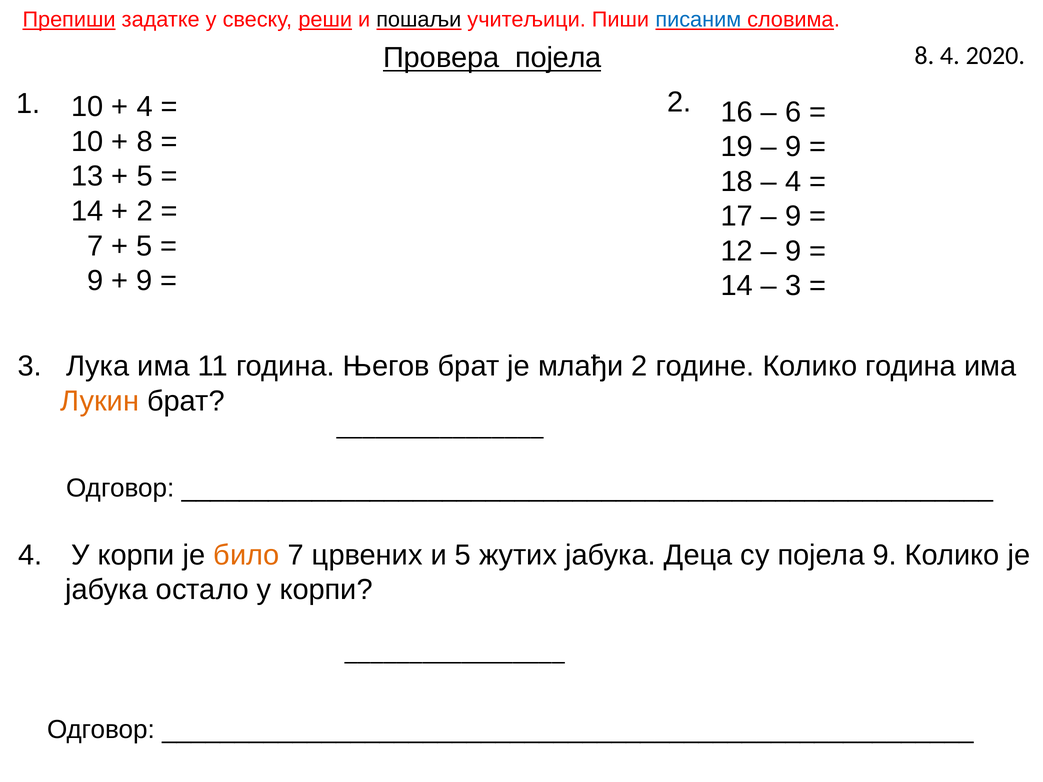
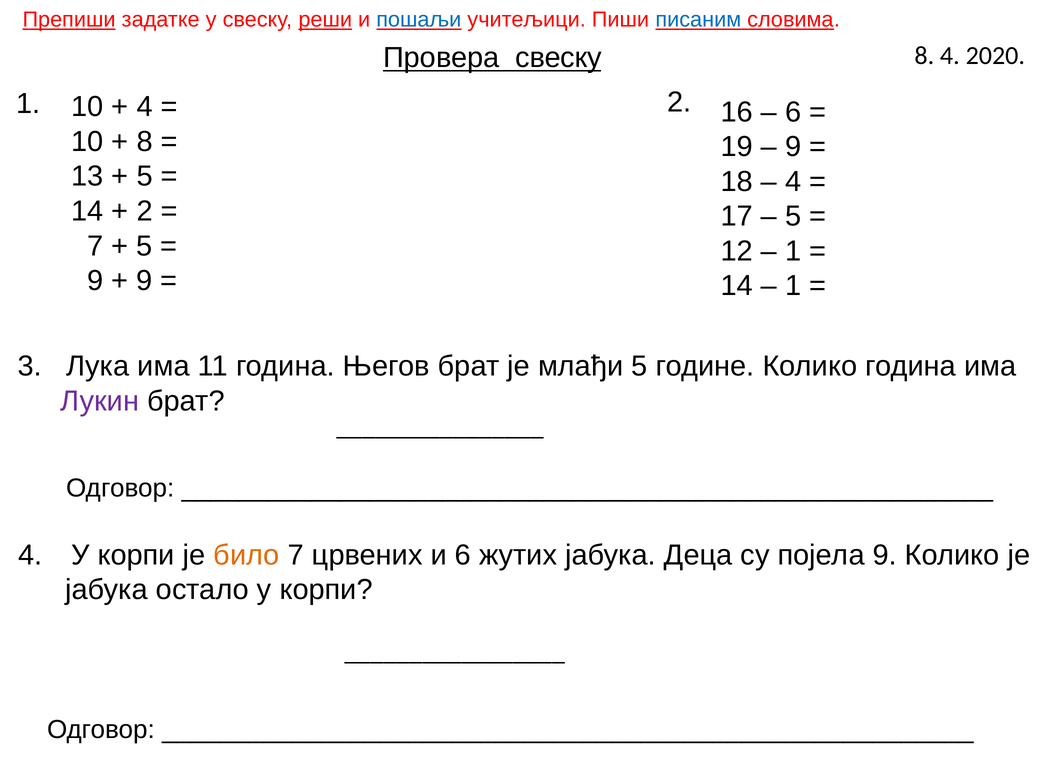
пошаљи colour: black -> blue
Провера појелa: појелa -> свеску
9 at (793, 216): 9 -> 5
9 at (793, 251): 9 -> 1
3 at (793, 286): 3 -> 1
млађи 2: 2 -> 5
Лукин colour: orange -> purple
и 5: 5 -> 6
